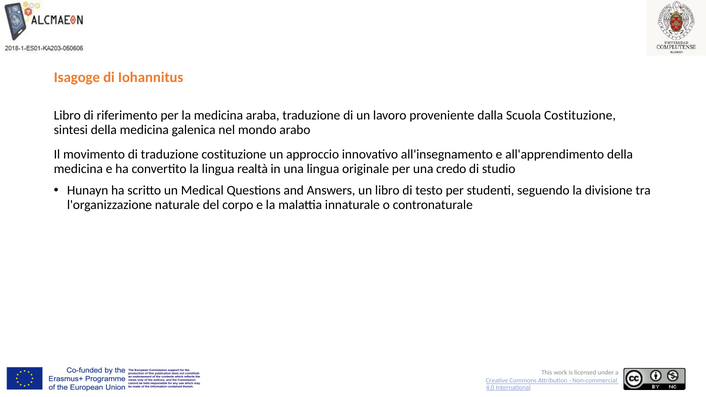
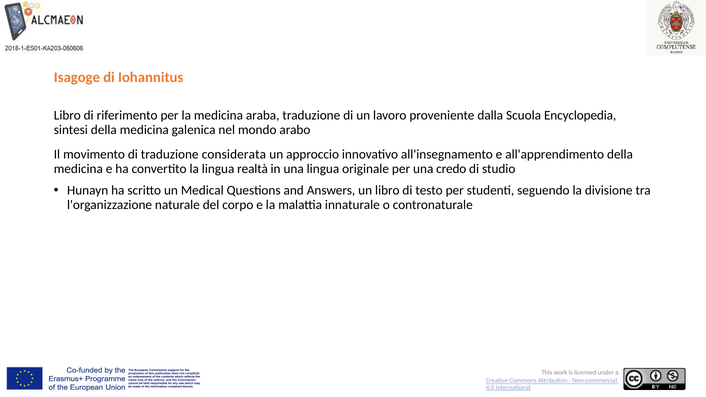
Scuola Costituzione: Costituzione -> Encyclopedia
traduzione costituzione: costituzione -> considerata
